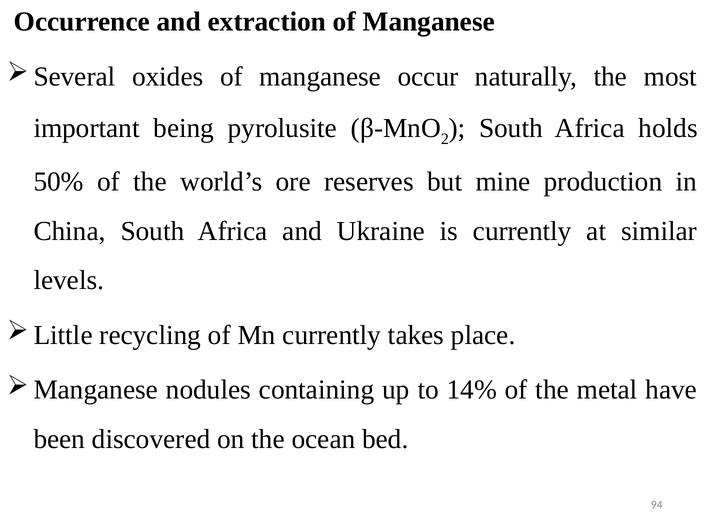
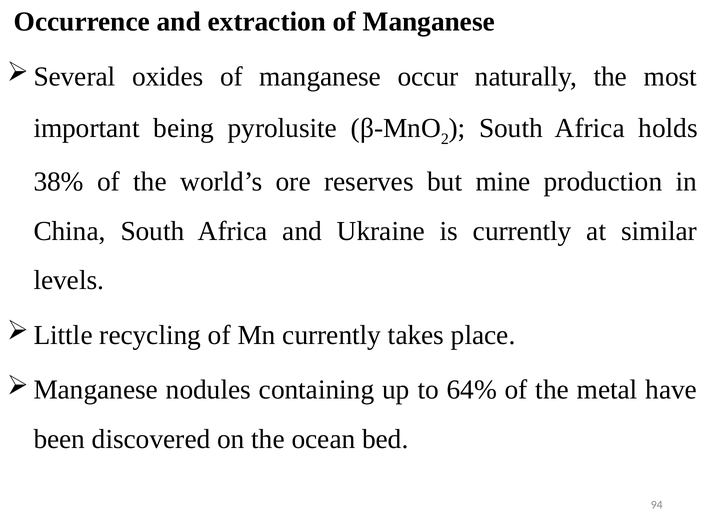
50%: 50% -> 38%
14%: 14% -> 64%
